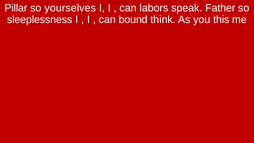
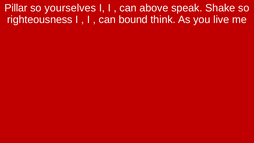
labors: labors -> above
Father: Father -> Shake
sleeplessness: sleeplessness -> righteousness
this: this -> live
